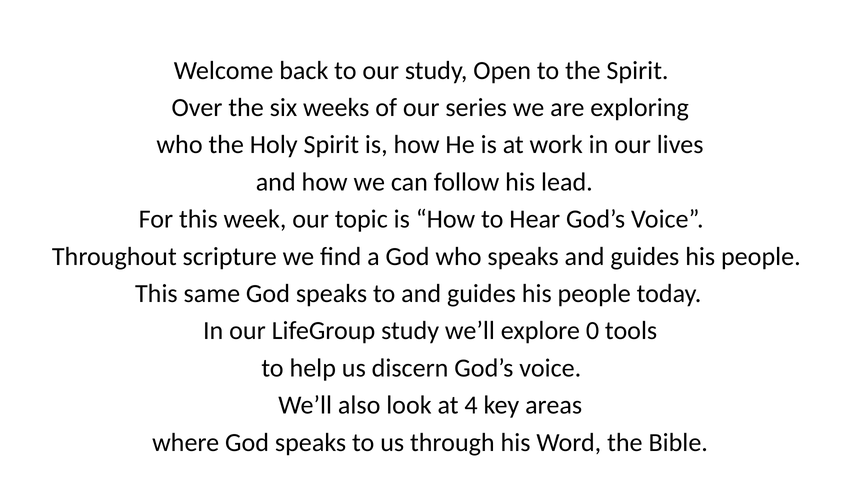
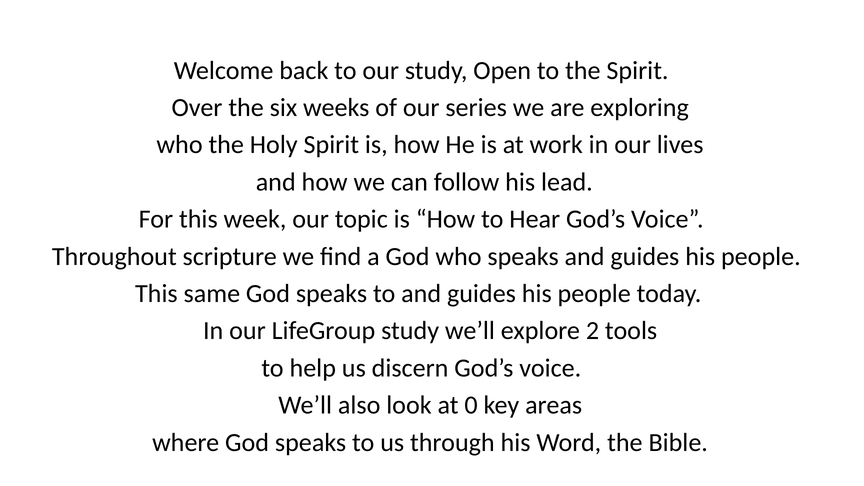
0: 0 -> 2
4: 4 -> 0
